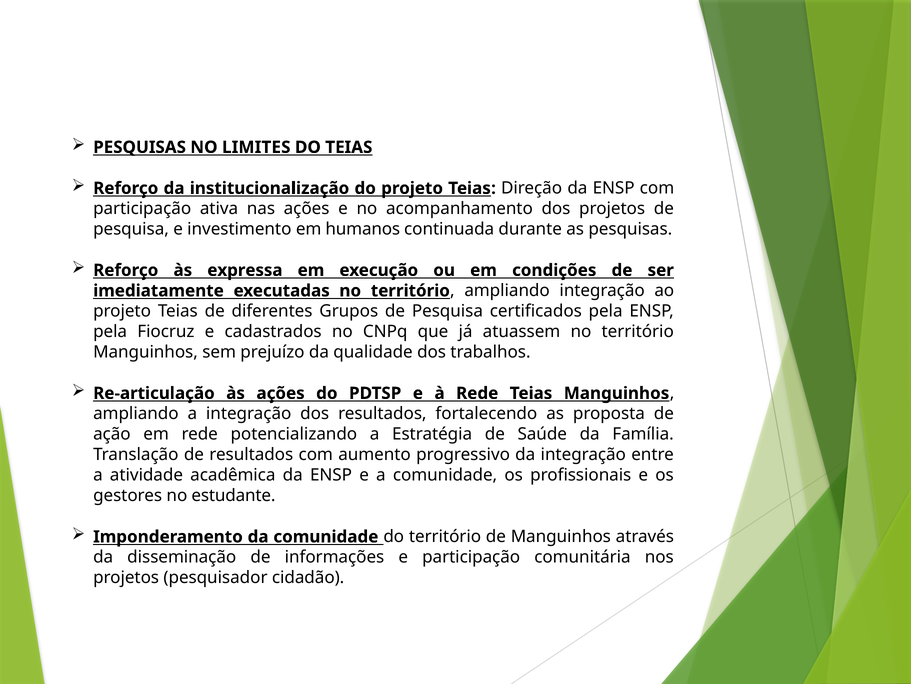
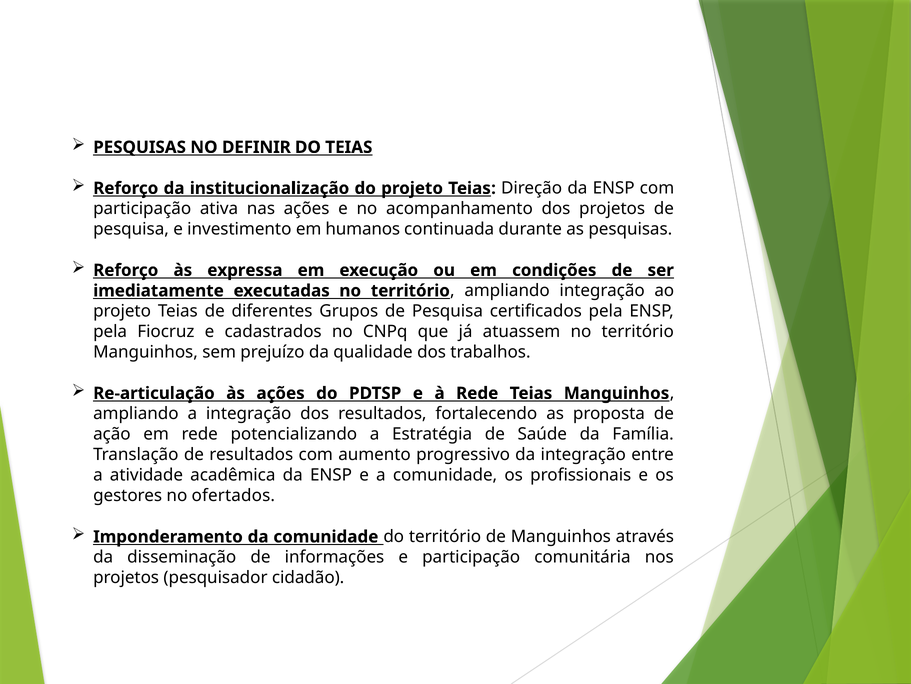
LIMITES: LIMITES -> DEFINIR
estudante: estudante -> ofertados
